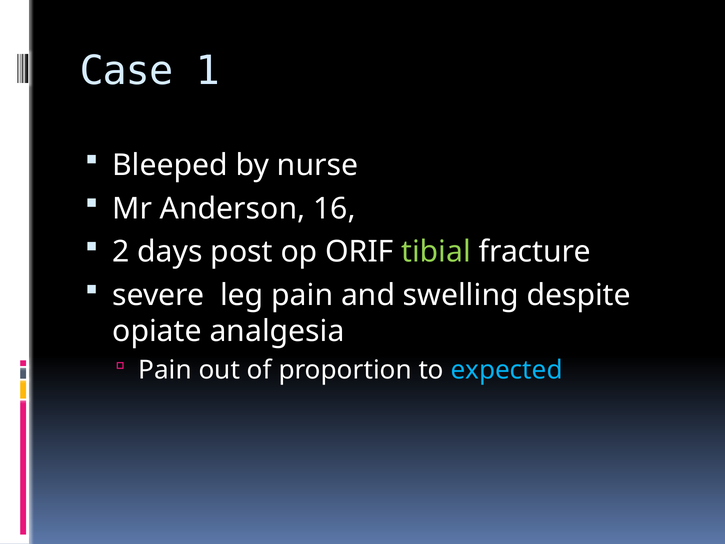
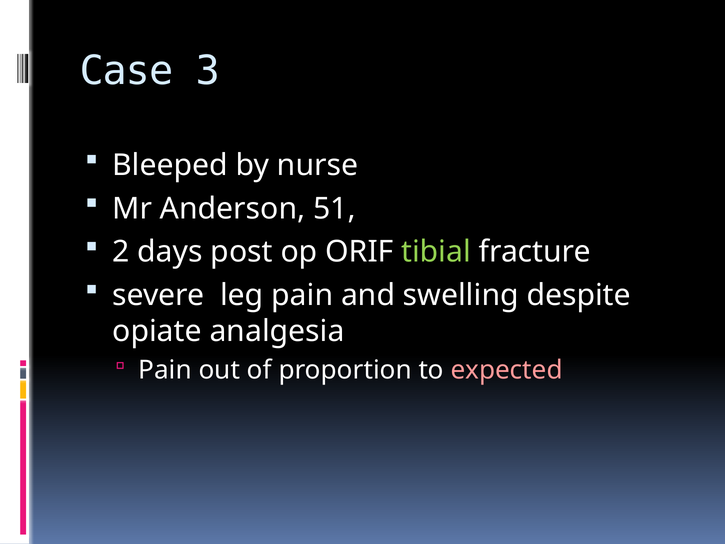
1: 1 -> 3
16: 16 -> 51
expected colour: light blue -> pink
